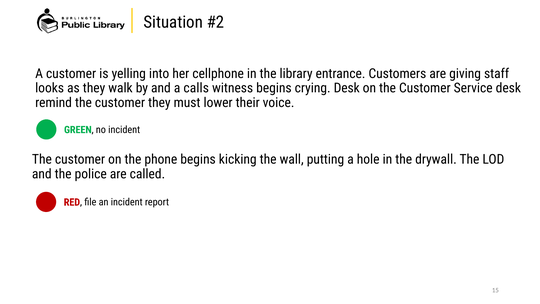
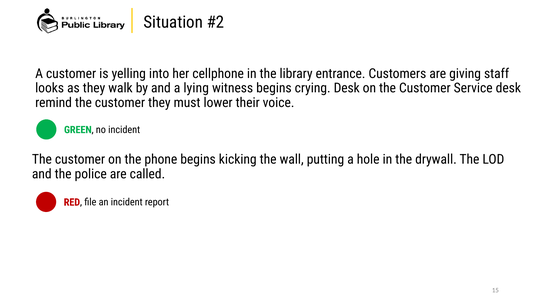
calls: calls -> lying
